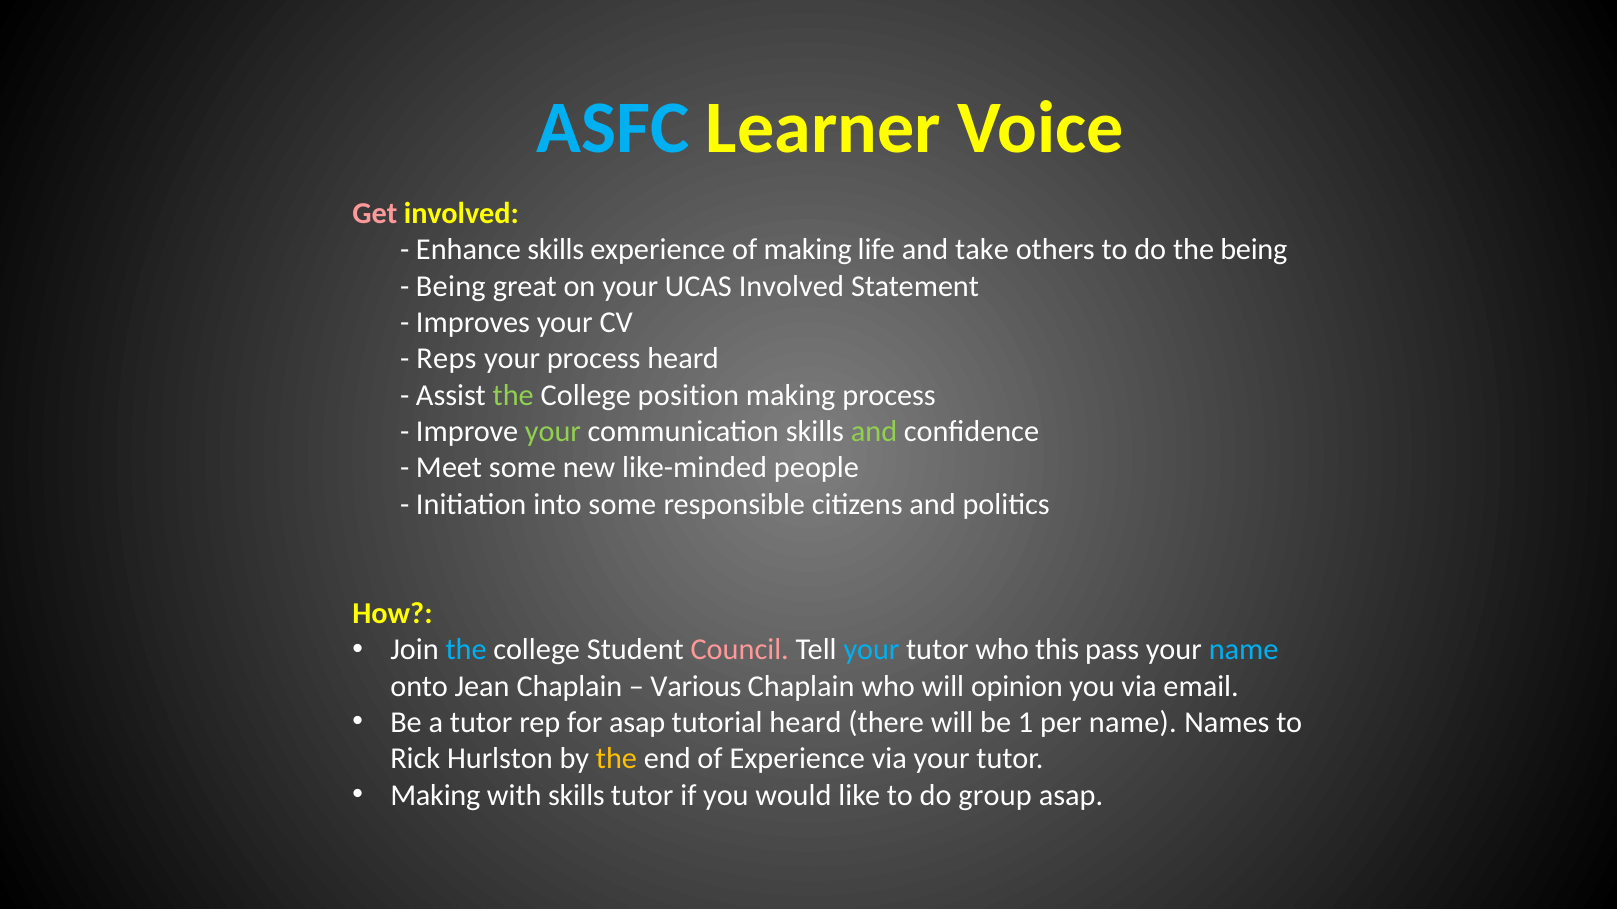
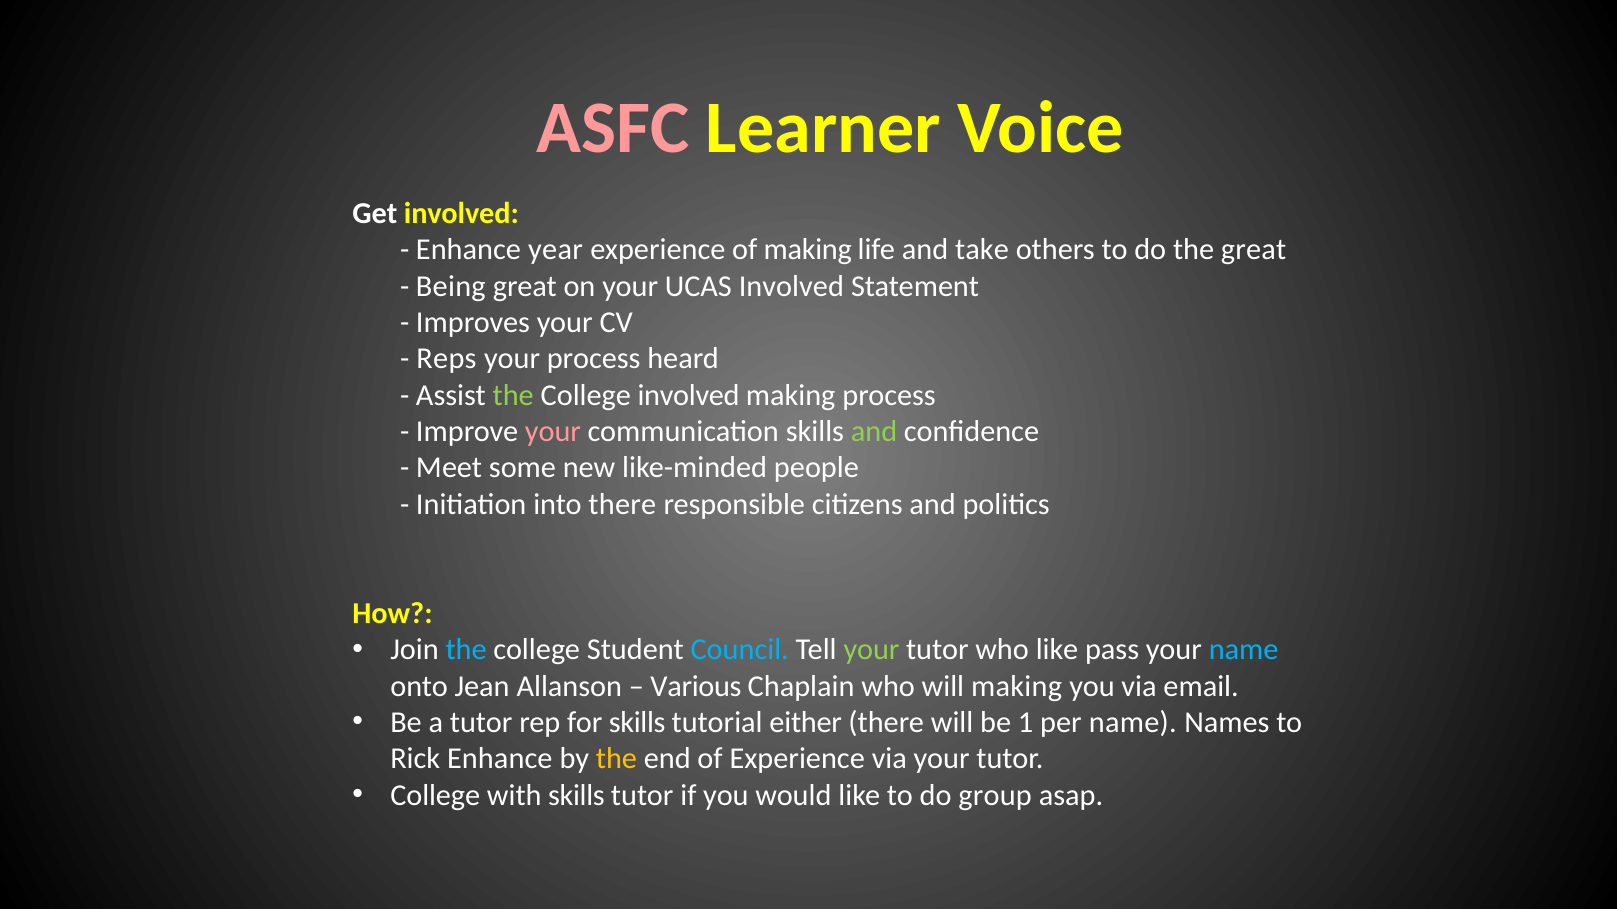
ASFC colour: light blue -> pink
Get colour: pink -> white
Enhance skills: skills -> year
the being: being -> great
College position: position -> involved
your at (553, 432) colour: light green -> pink
into some: some -> there
Council colour: pink -> light blue
your at (871, 650) colour: light blue -> light green
who this: this -> like
Jean Chaplain: Chaplain -> Allanson
will opinion: opinion -> making
for asap: asap -> skills
tutorial heard: heard -> either
Rick Hurlston: Hurlston -> Enhance
Making at (435, 796): Making -> College
